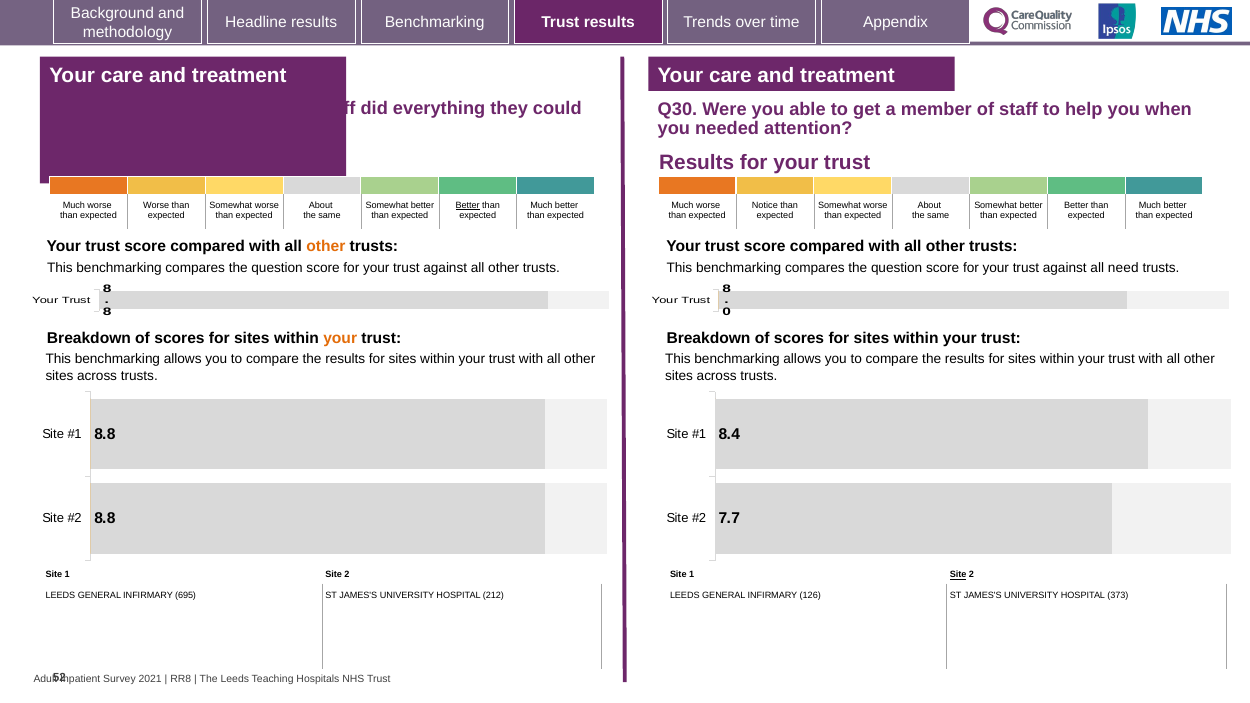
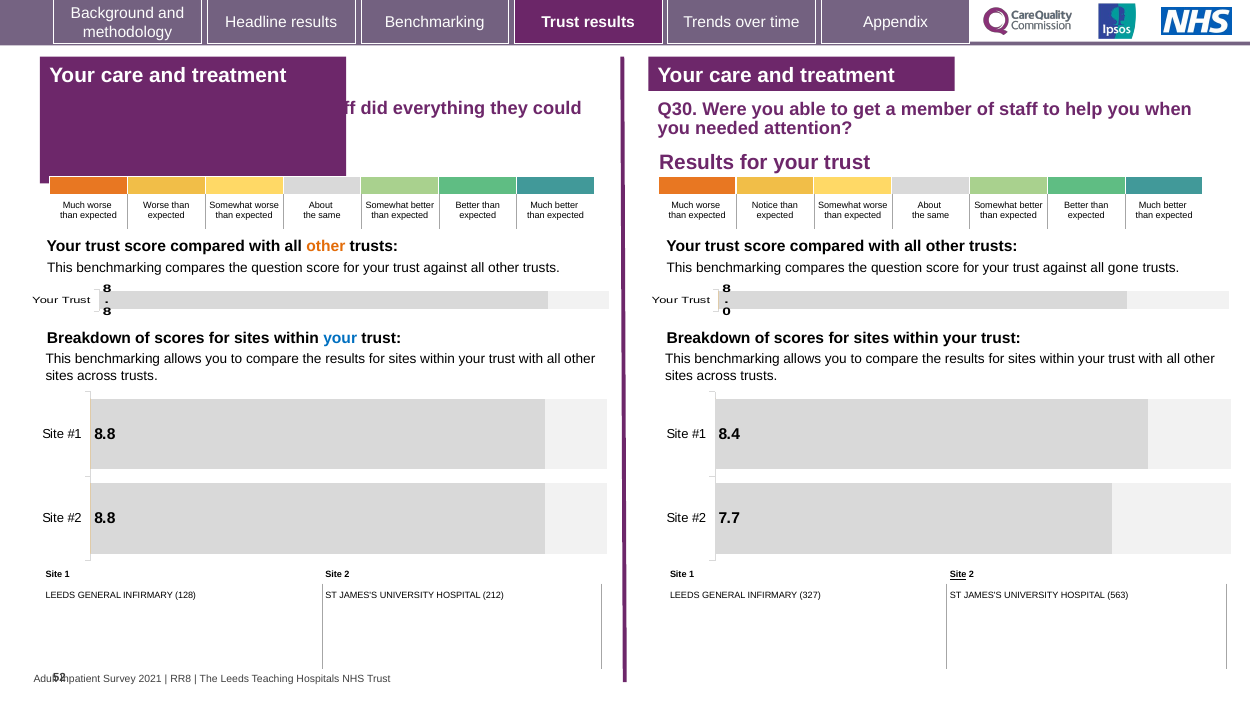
Better at (468, 205) underline: present -> none
need: need -> gone
your at (340, 338) colour: orange -> blue
695: 695 -> 128
126: 126 -> 327
373: 373 -> 563
